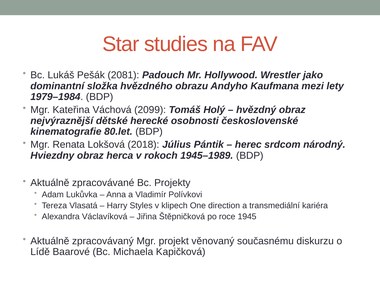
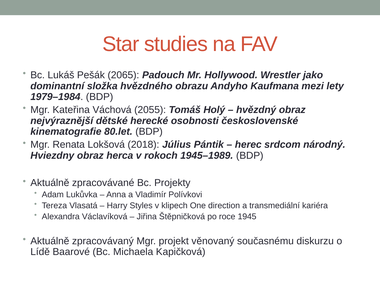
2081: 2081 -> 2065
2099: 2099 -> 2055
